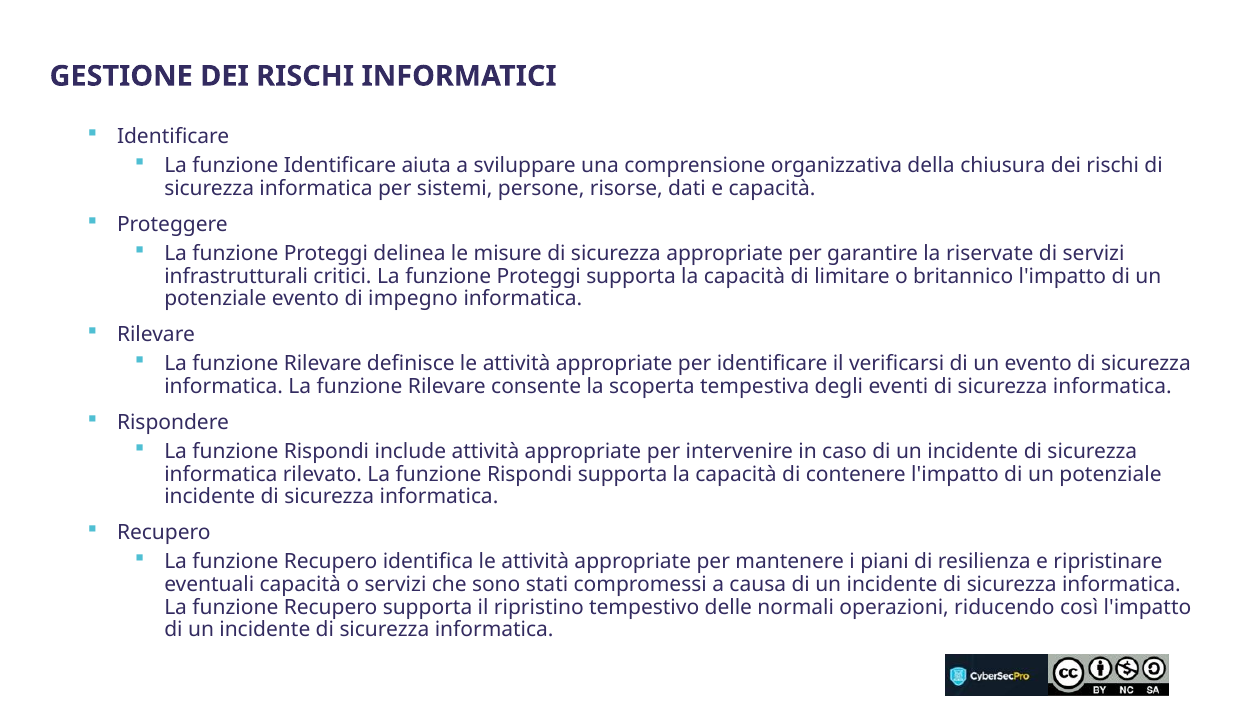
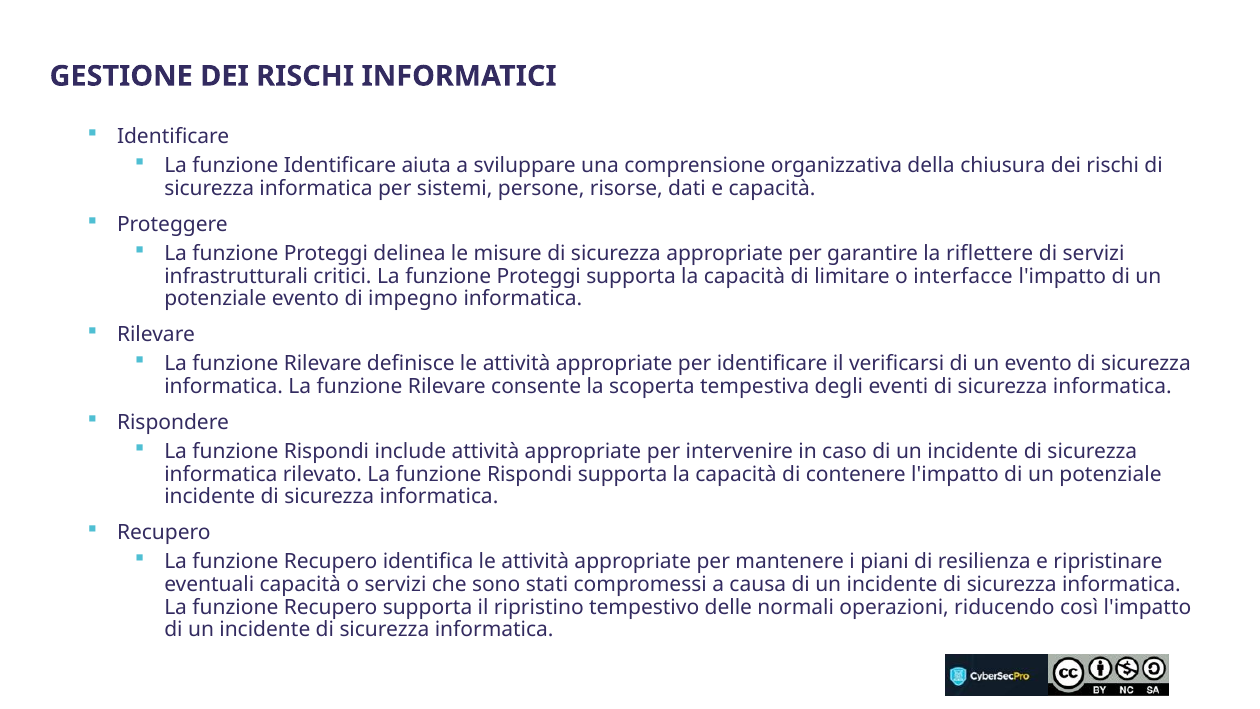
riservate: riservate -> riflettere
britannico: britannico -> interfacce
